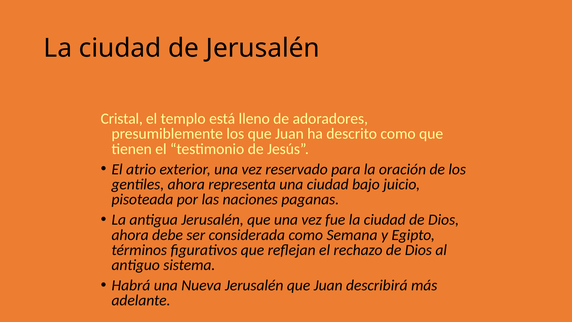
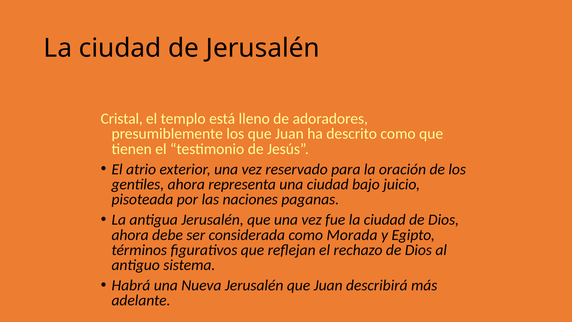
Semana: Semana -> Morada
